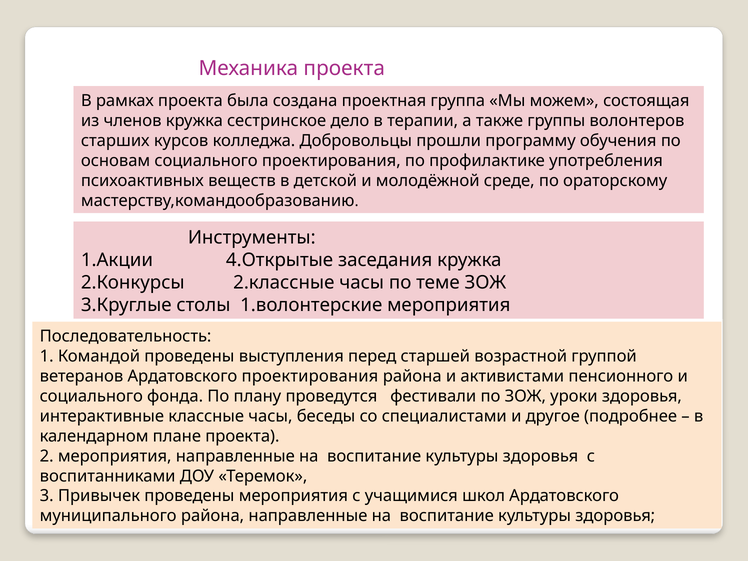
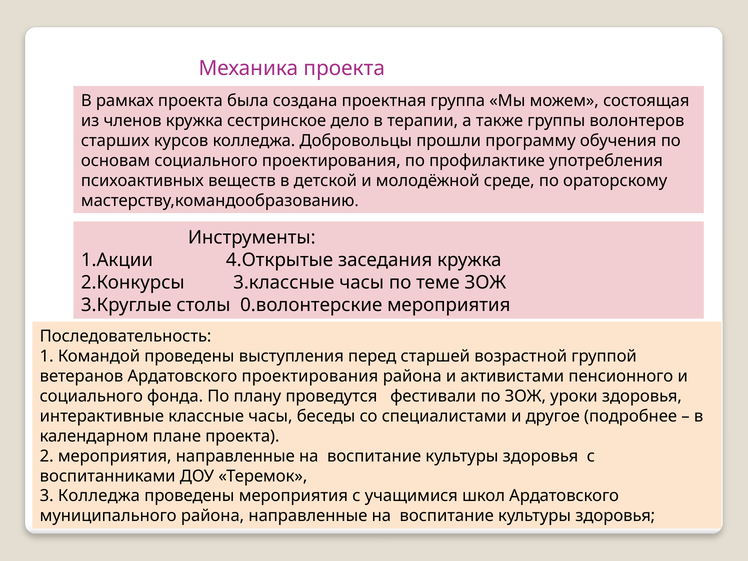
2.классные: 2.классные -> 3.классные
1.волонтерские: 1.волонтерские -> 0.волонтерские
3 Привычек: Привычек -> Колледжа
